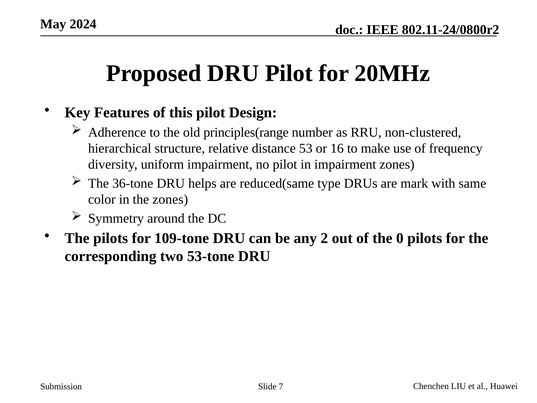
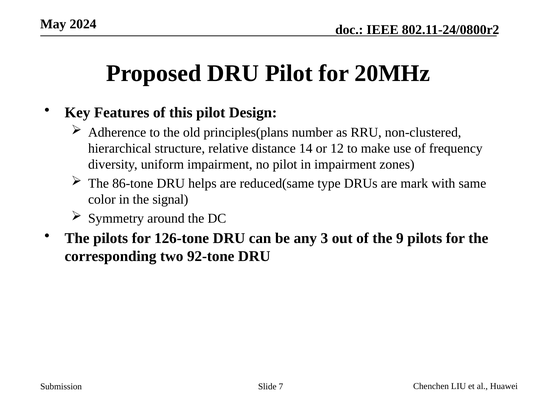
principles(range: principles(range -> principles(plans
53: 53 -> 14
16: 16 -> 12
36-tone: 36-tone -> 86-tone
the zones: zones -> signal
109-tone: 109-tone -> 126-tone
2: 2 -> 3
0: 0 -> 9
53-tone: 53-tone -> 92-tone
